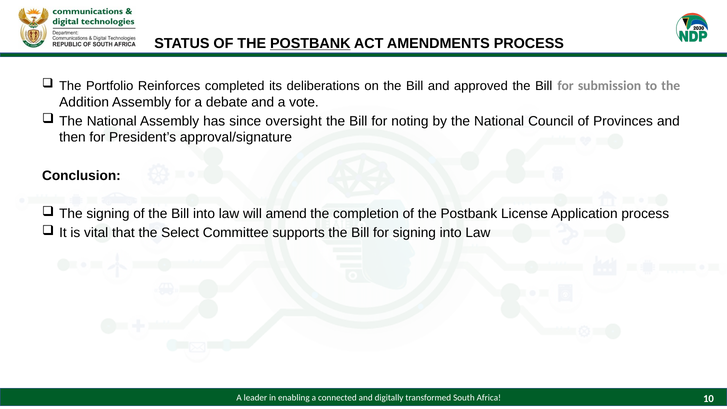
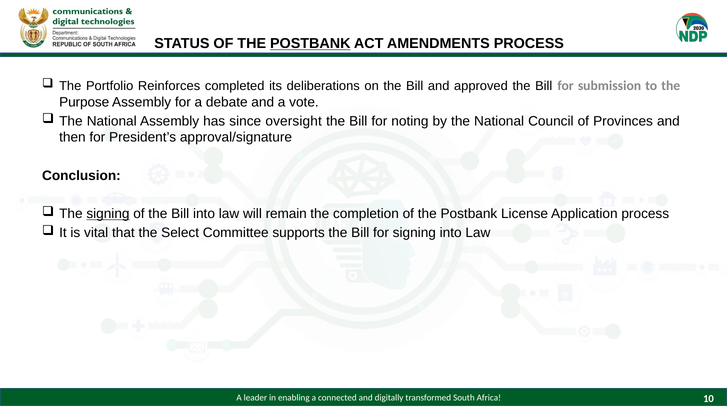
Addition: Addition -> Purpose
signing at (108, 214) underline: none -> present
amend: amend -> remain
